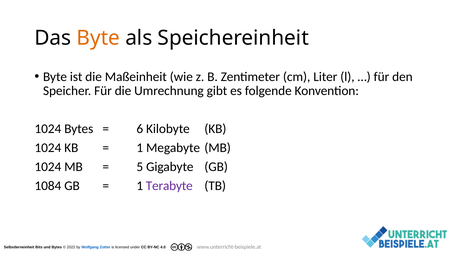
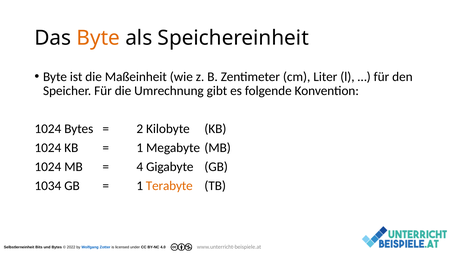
6: 6 -> 2
5: 5 -> 4
1084: 1084 -> 1034
Terabyte colour: purple -> orange
